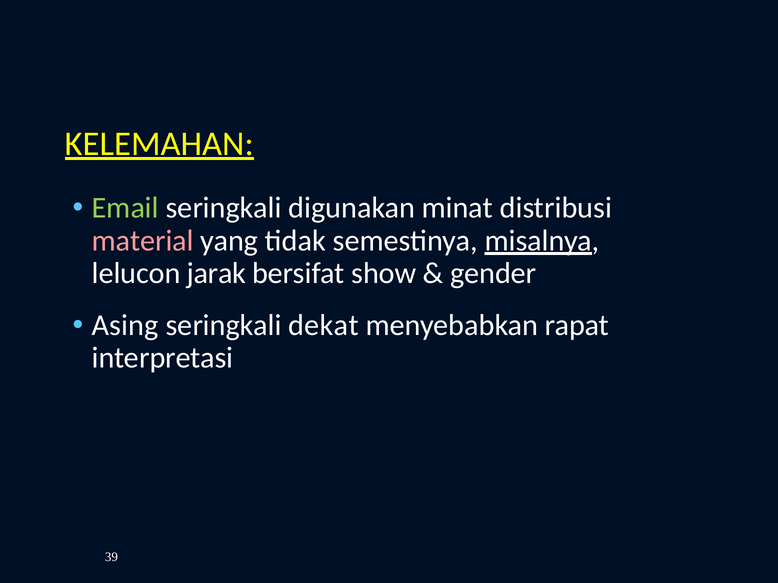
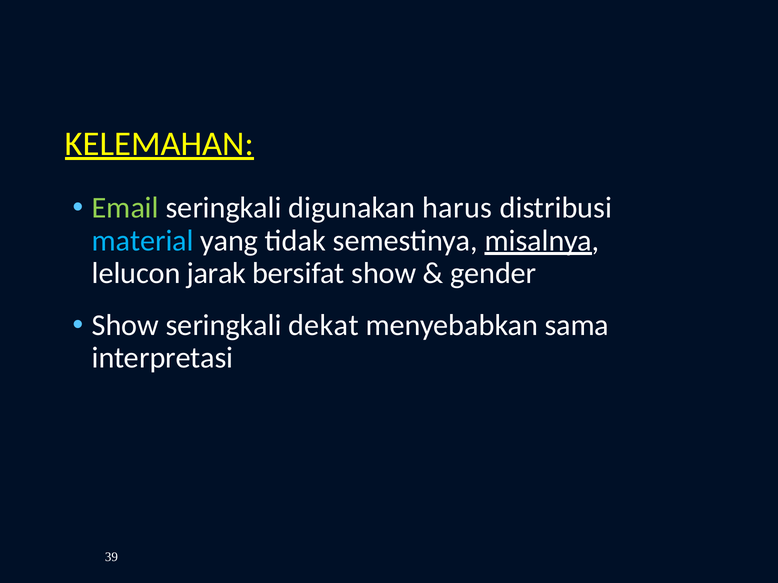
minat: minat -> harus
material colour: pink -> light blue
Asing at (125, 326): Asing -> Show
rapat: rapat -> sama
